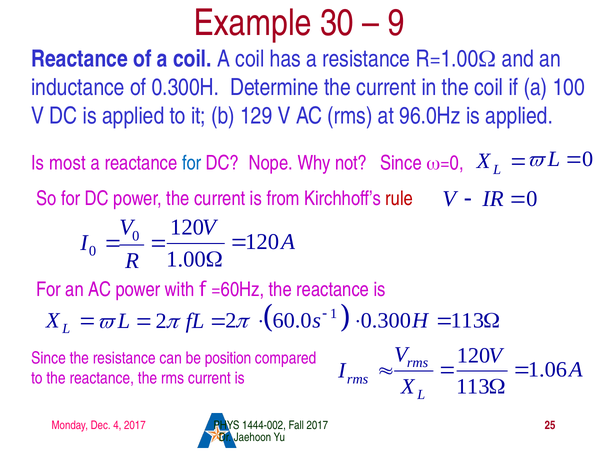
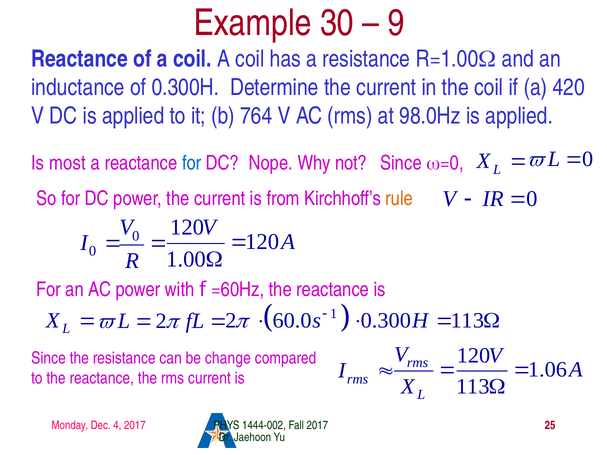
100: 100 -> 420
129: 129 -> 764
96.0Hz: 96.0Hz -> 98.0Hz
rule colour: red -> orange
position: position -> change
